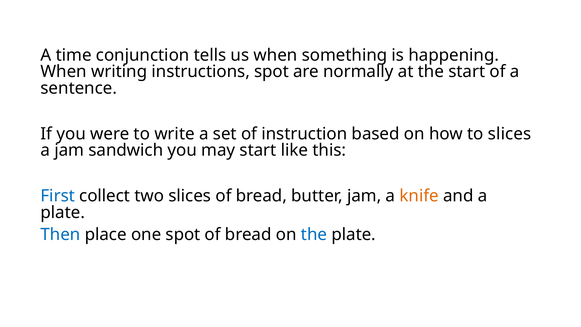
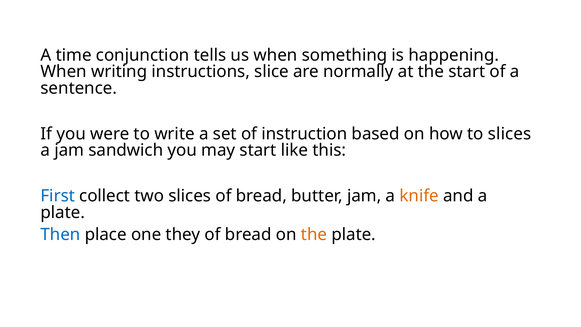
instructions spot: spot -> slice
one spot: spot -> they
the at (314, 234) colour: blue -> orange
